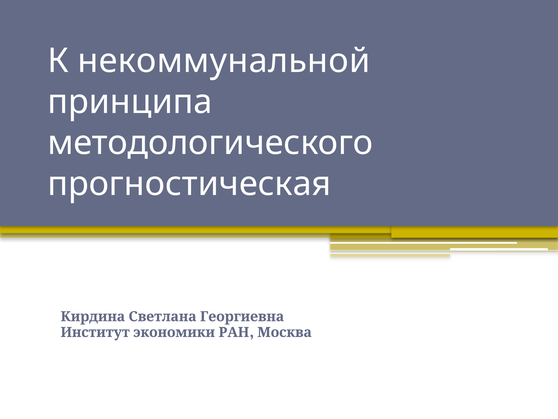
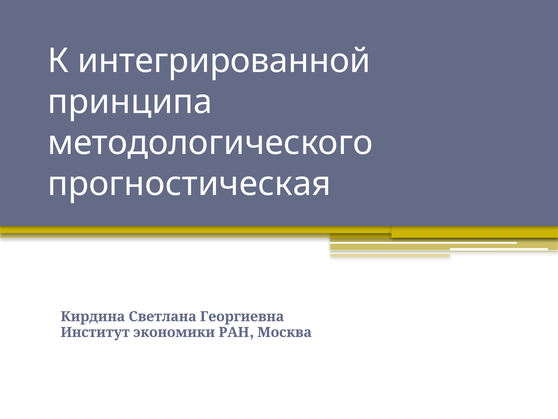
некоммунальной: некоммунальной -> интегрированной
